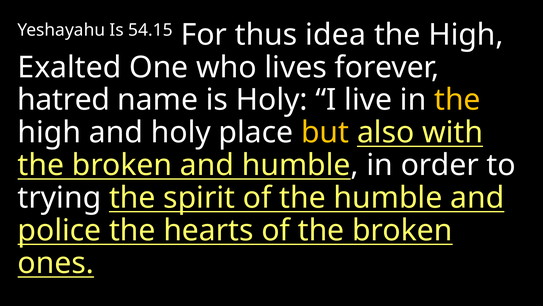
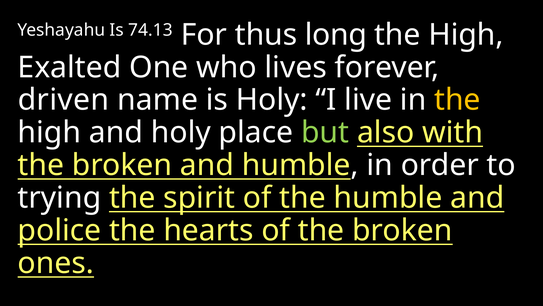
54.15: 54.15 -> 74.13
idea: idea -> long
hatred: hatred -> driven
but colour: yellow -> light green
